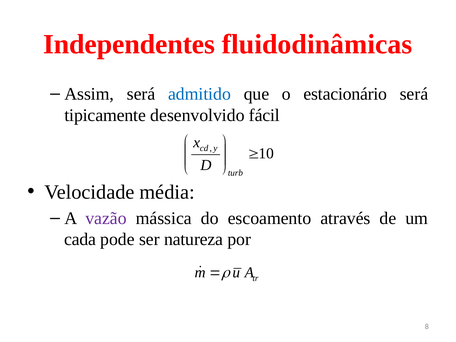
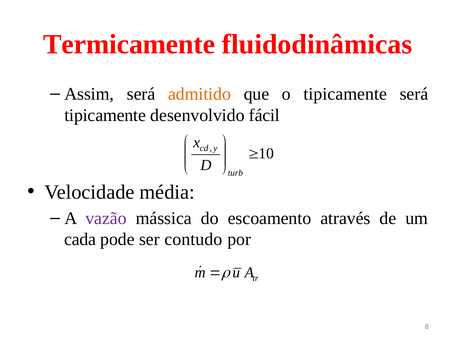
Independentes: Independentes -> Termicamente
admitido colour: blue -> orange
o estacionário: estacionário -> tipicamente
natureza: natureza -> contudo
